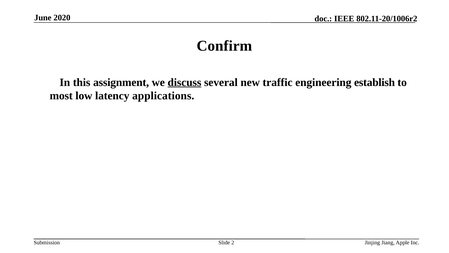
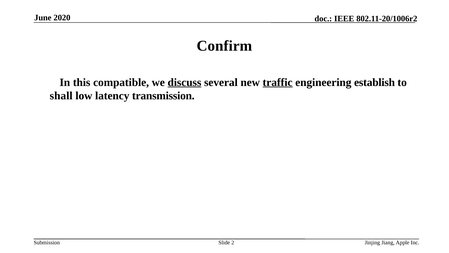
assignment: assignment -> compatible
traffic underline: none -> present
most: most -> shall
applications: applications -> transmission
